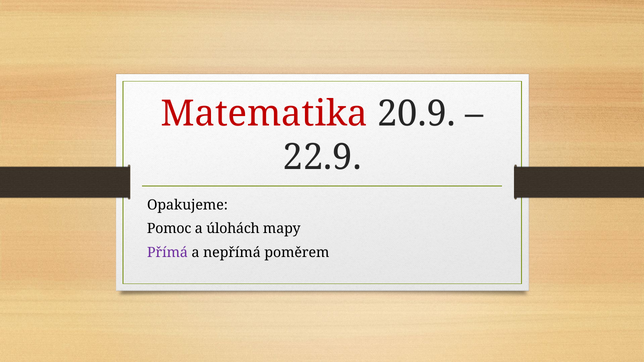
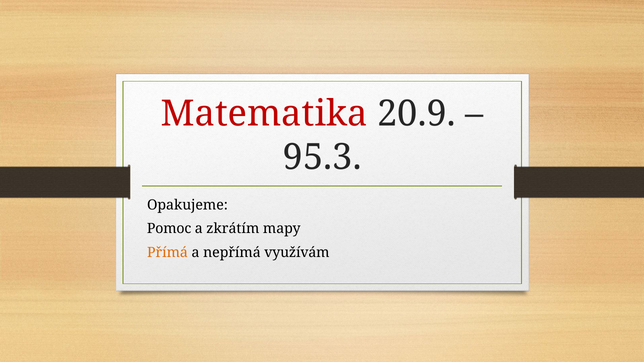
22.9: 22.9 -> 95.3
úlohách: úlohách -> zkrátím
Přímá colour: purple -> orange
poměrem: poměrem -> využívám
